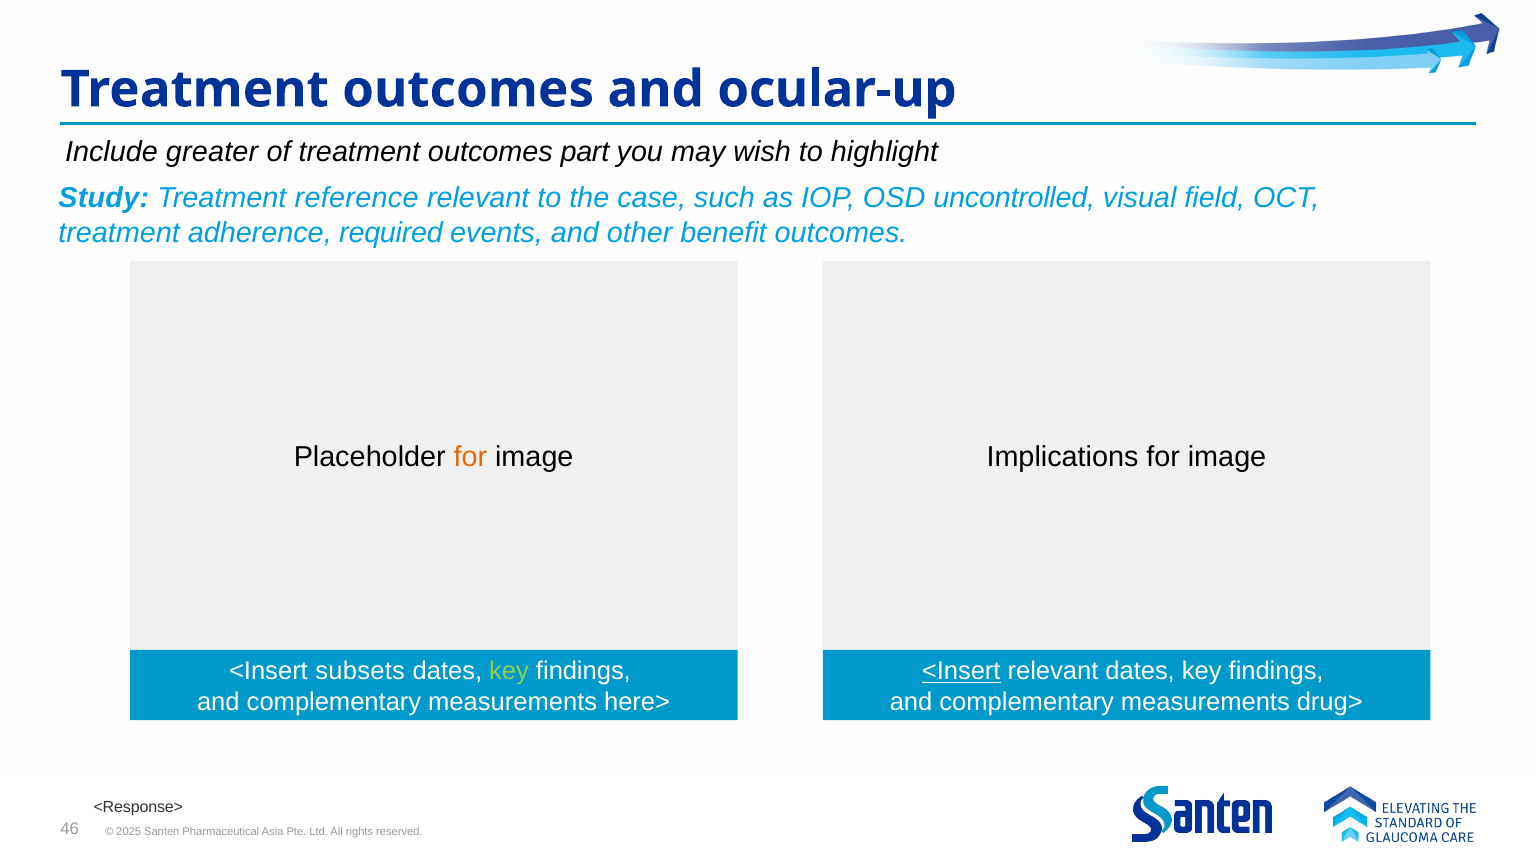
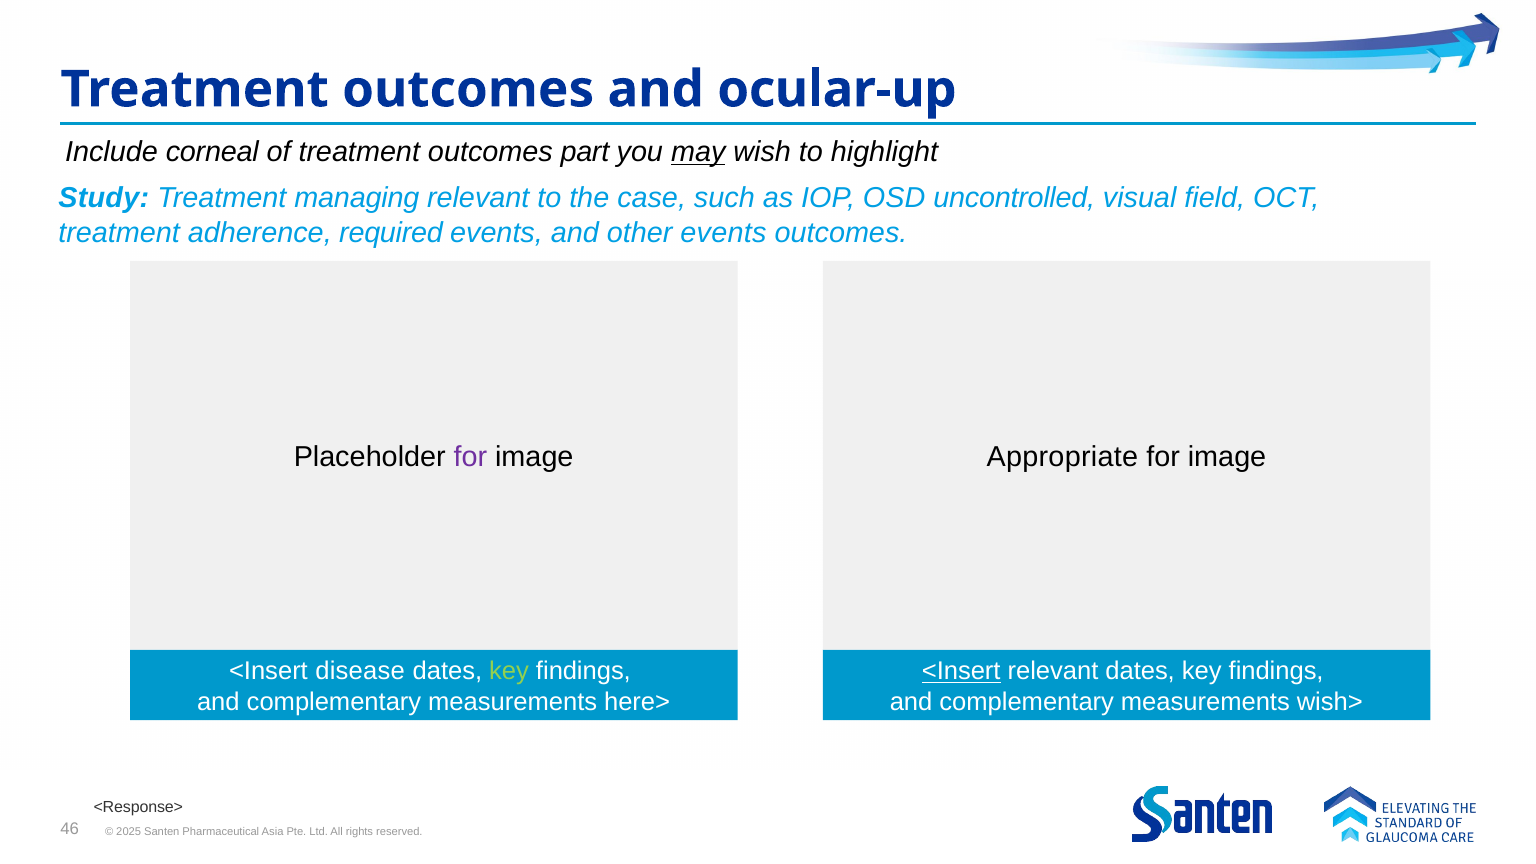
greater: greater -> corneal
may underline: none -> present
reference: reference -> managing
other benefit: benefit -> events
for at (470, 457) colour: orange -> purple
Implications: Implications -> Appropriate
subsets: subsets -> disease
drug>: drug> -> wish>
